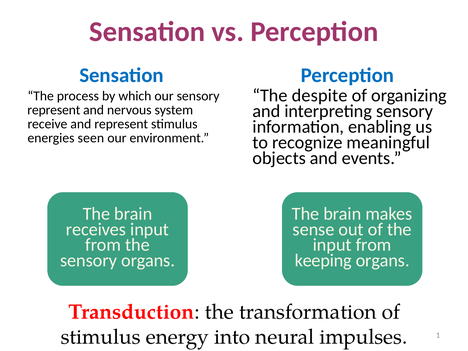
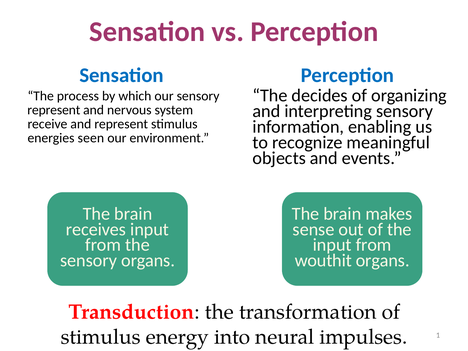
despite: despite -> decides
keeping: keeping -> wouthit
